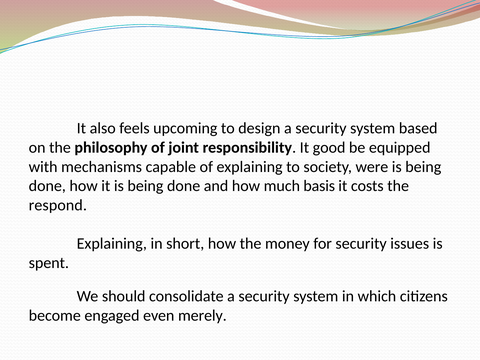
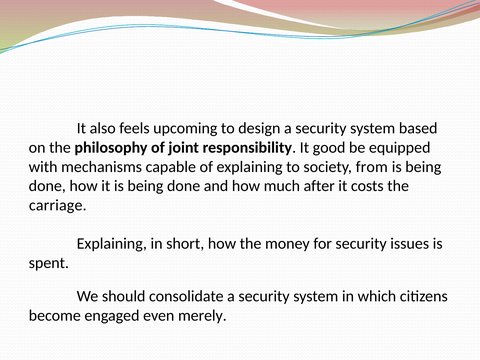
were: were -> from
basis: basis -> after
respond: respond -> carriage
